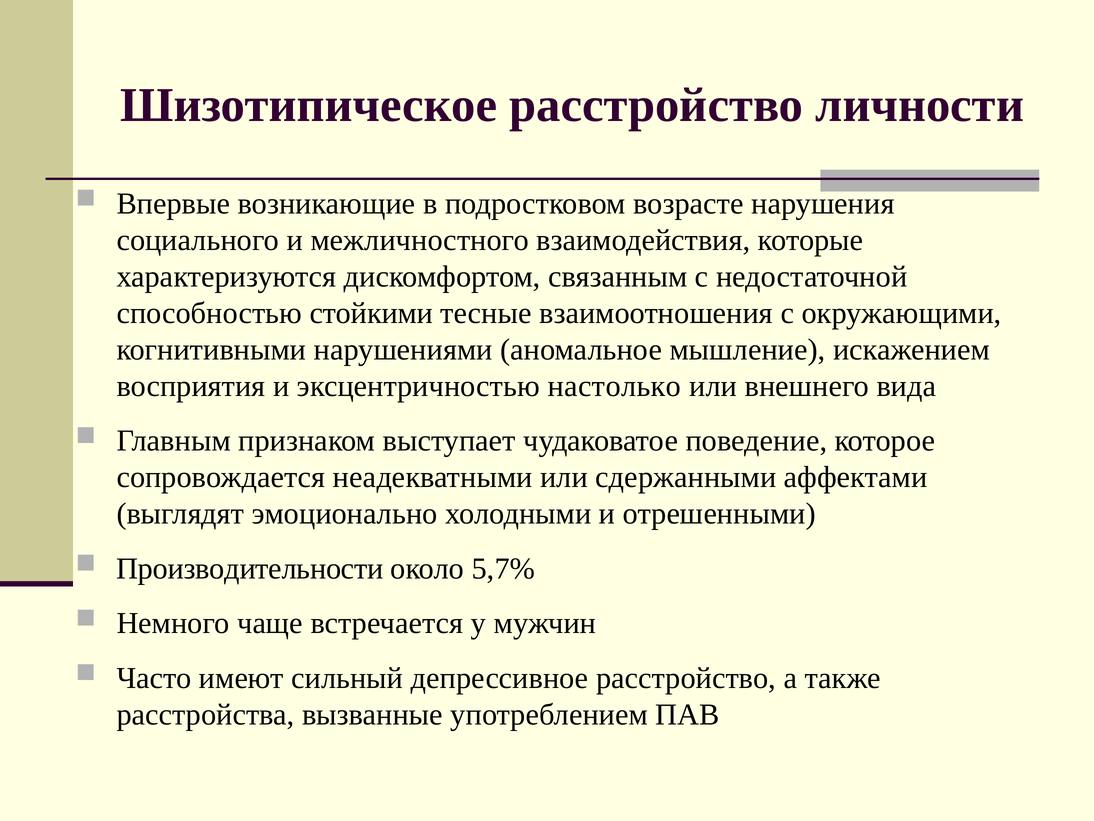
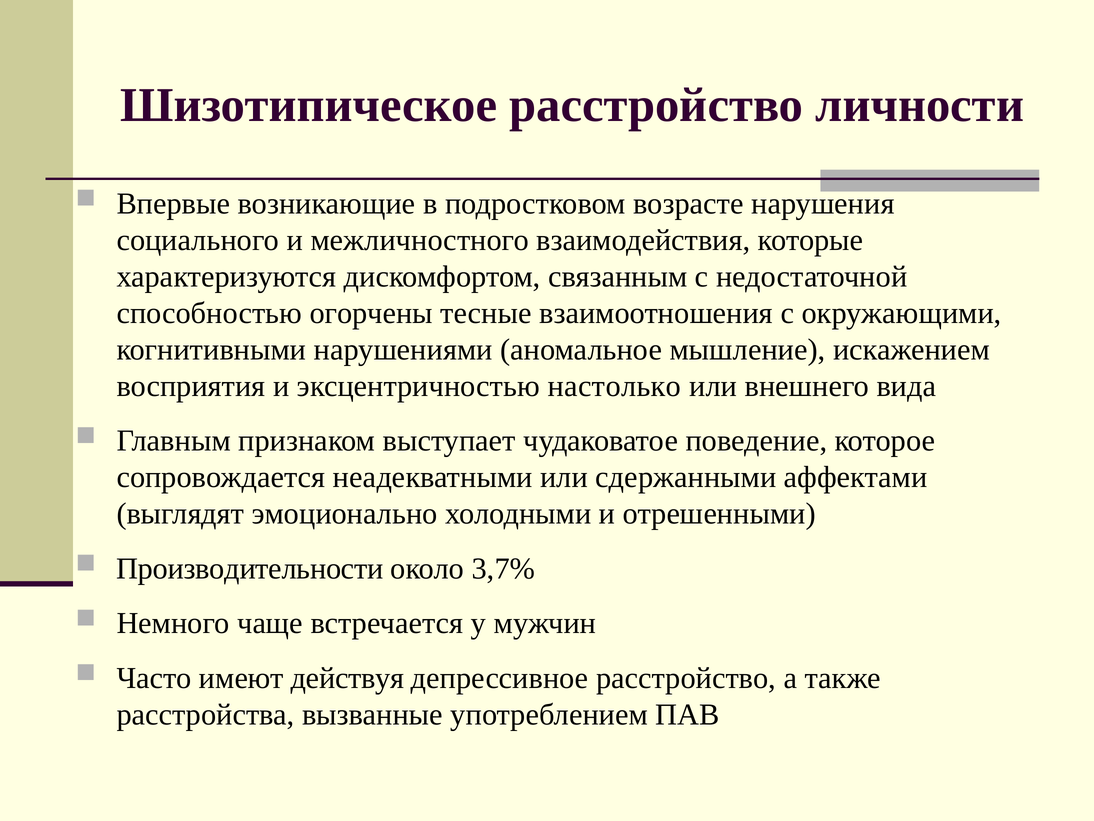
стойкими: стойкими -> огорчены
5,7%: 5,7% -> 3,7%
сильный: сильный -> действуя
